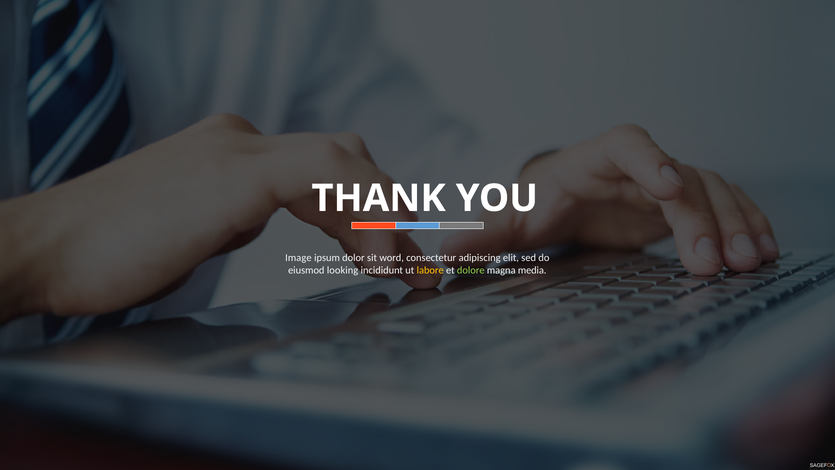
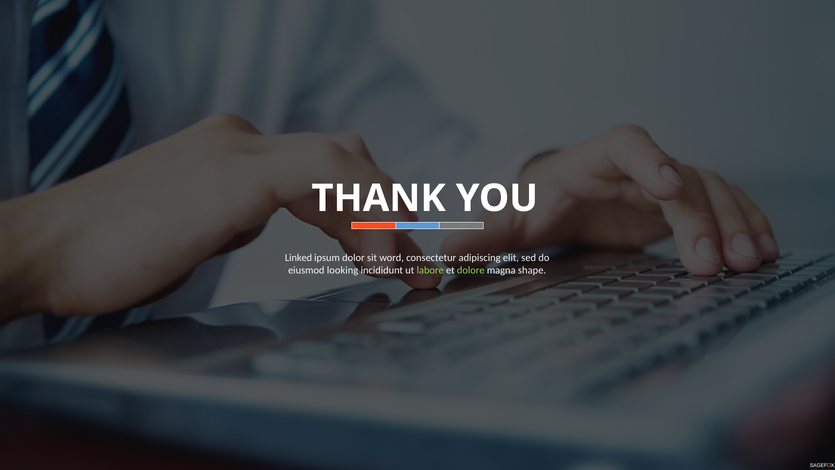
Image: Image -> Linked
labore colour: yellow -> light green
media: media -> shape
